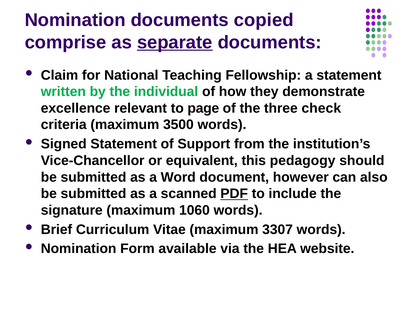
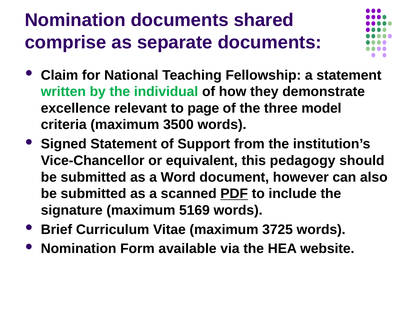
copied: copied -> shared
separate underline: present -> none
check: check -> model
1060: 1060 -> 5169
3307: 3307 -> 3725
